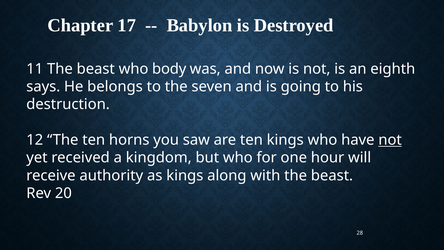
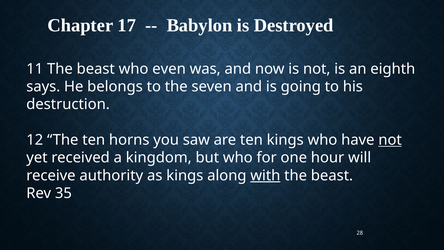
body: body -> even
with underline: none -> present
20: 20 -> 35
